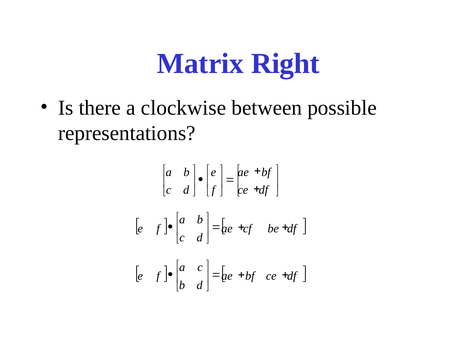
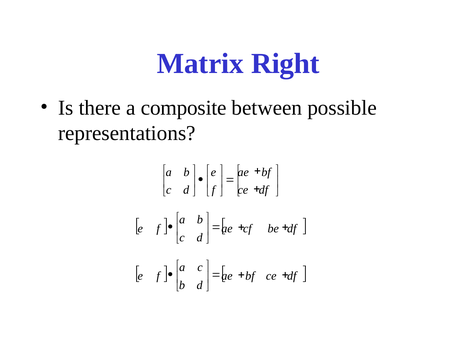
clockwise: clockwise -> composite
